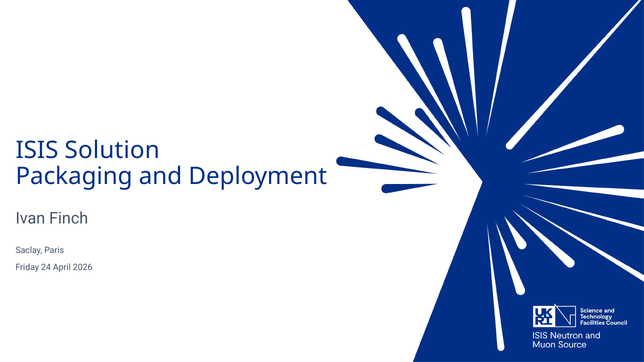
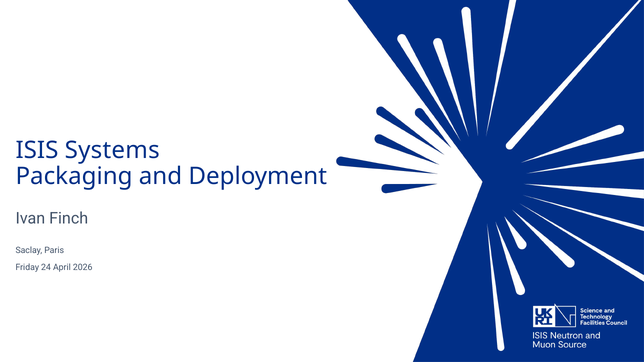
Solution: Solution -> Systems
